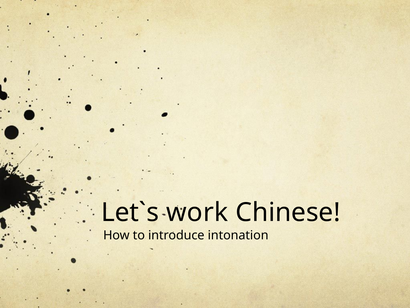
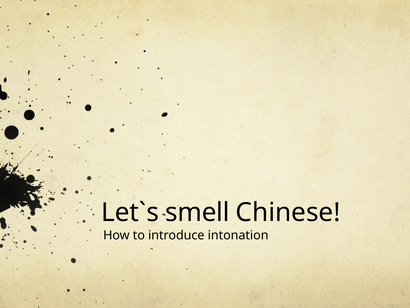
work: work -> smell
